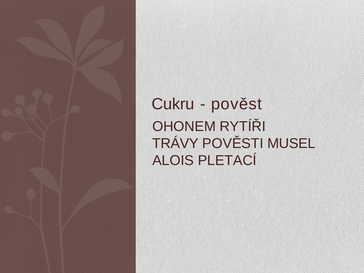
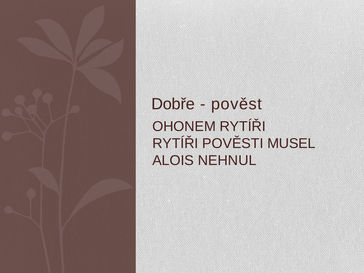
Cukru: Cukru -> Dobře
TRÁVY at (175, 143): TRÁVY -> RYTÍŘI
PLETACÍ: PLETACÍ -> NEHNUL
